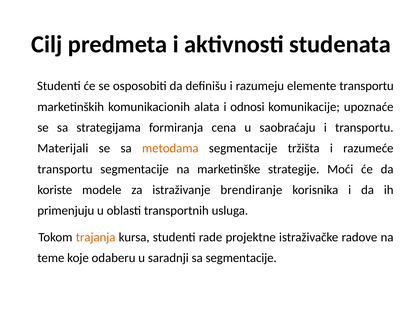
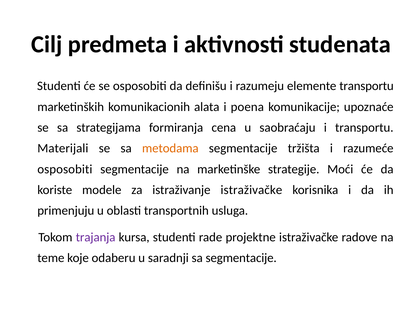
odnosi: odnosi -> poena
transportu at (65, 169): transportu -> osposobiti
istraživanje brendiranje: brendiranje -> istraživačke
trajanja colour: orange -> purple
